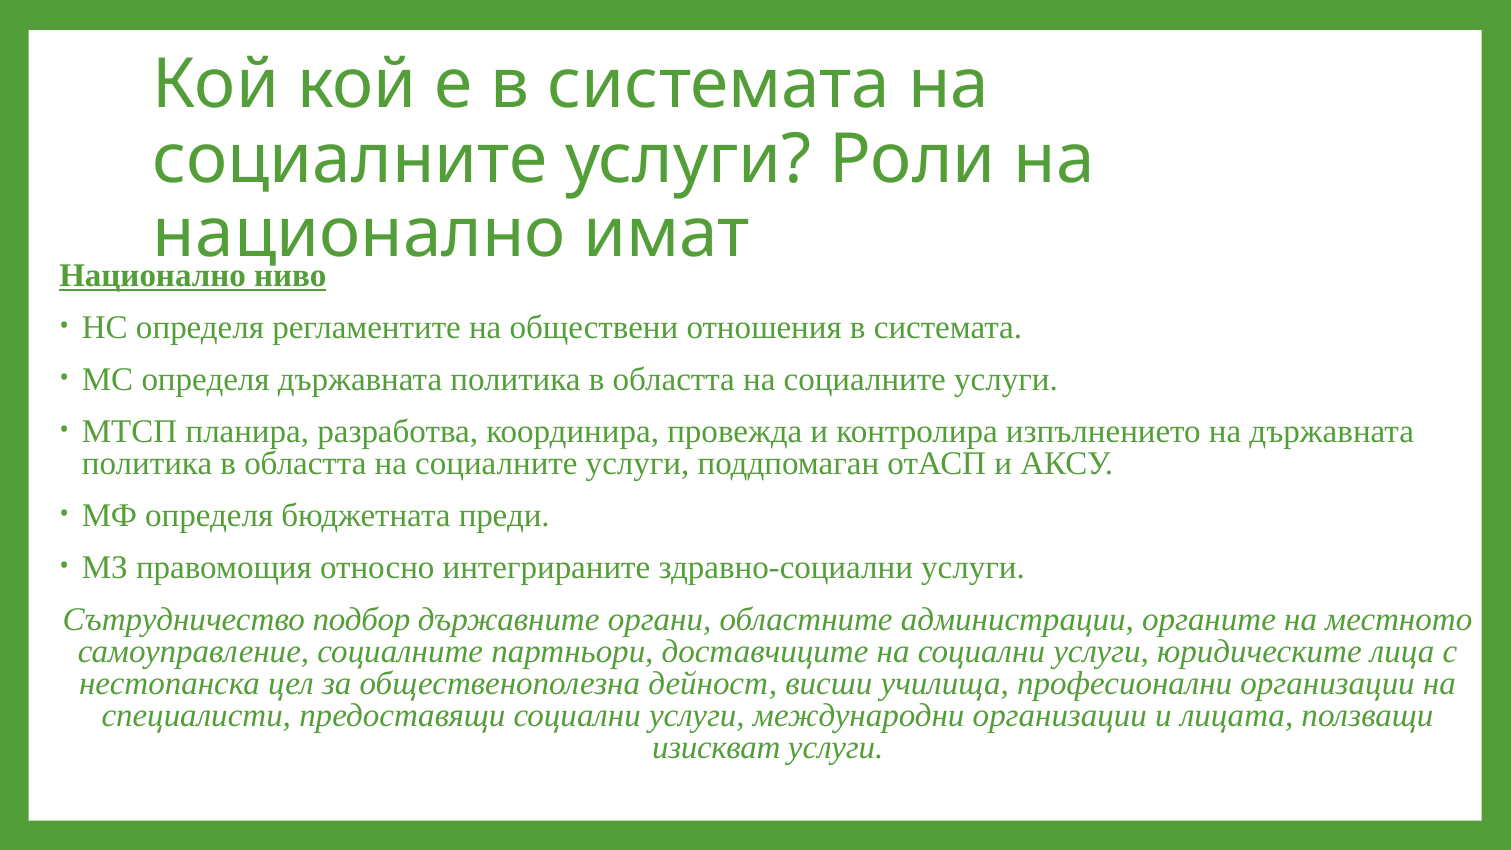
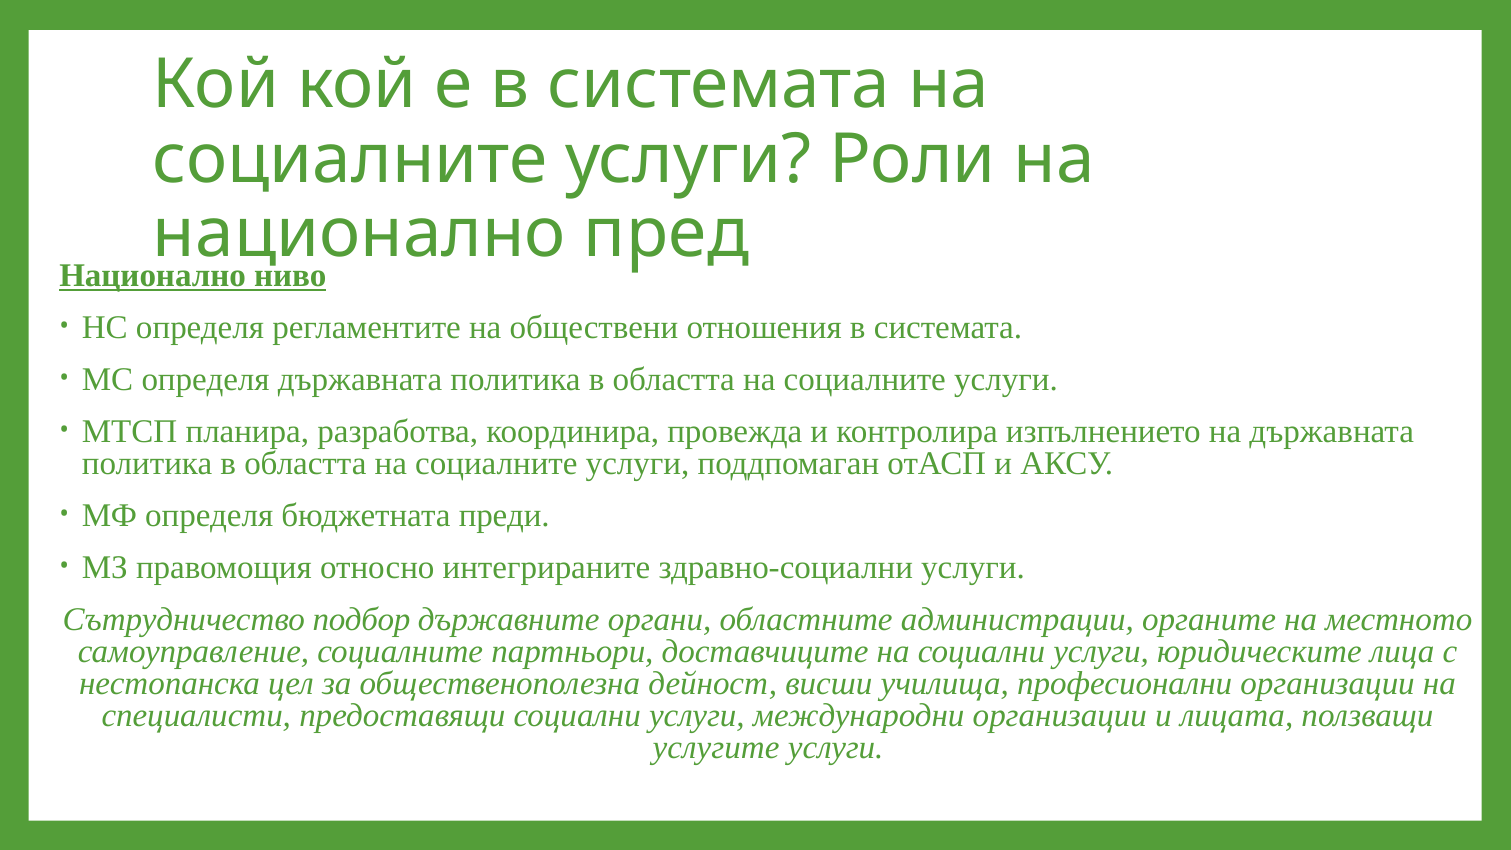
имат: имат -> пред
изискват: изискват -> услугите
